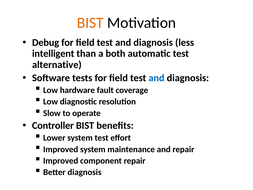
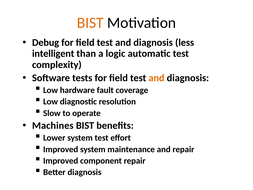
both: both -> logic
alternative: alternative -> complexity
and at (156, 78) colour: blue -> orange
Controller: Controller -> Machines
